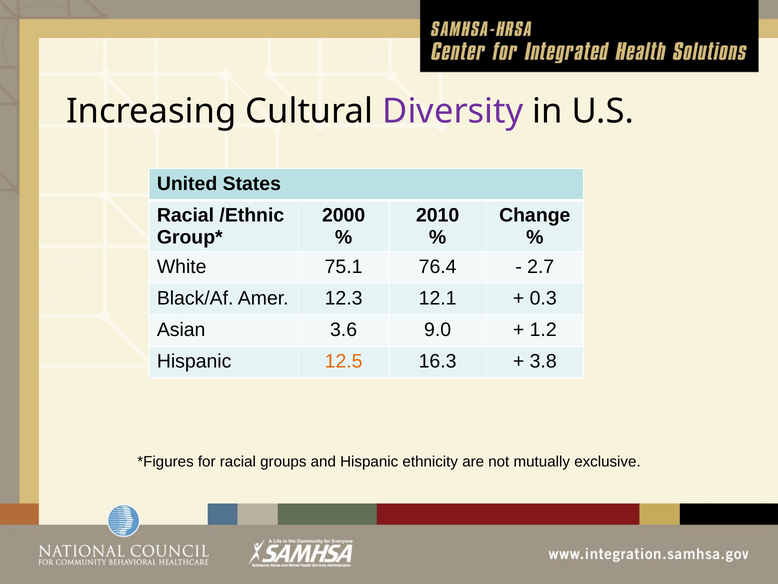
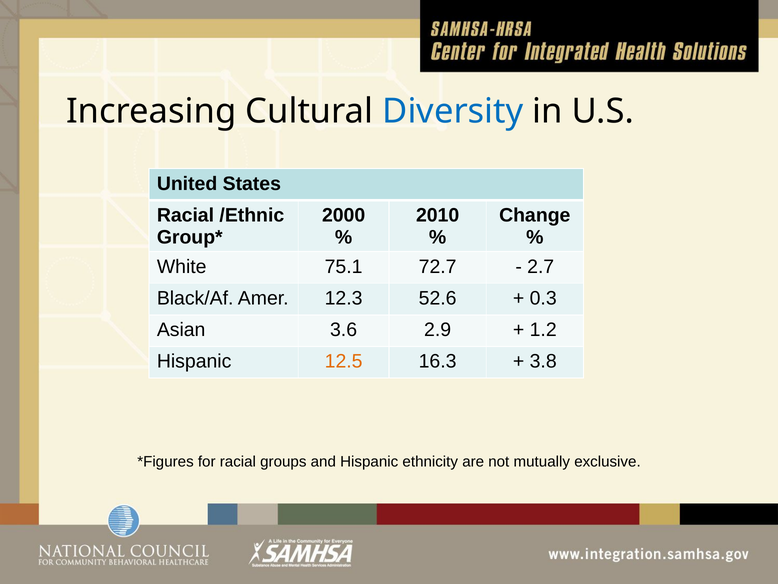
Diversity colour: purple -> blue
76.4: 76.4 -> 72.7
12.1: 12.1 -> 52.6
9.0: 9.0 -> 2.9
